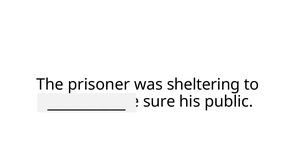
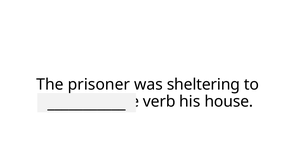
sure: sure -> verb
public: public -> house
